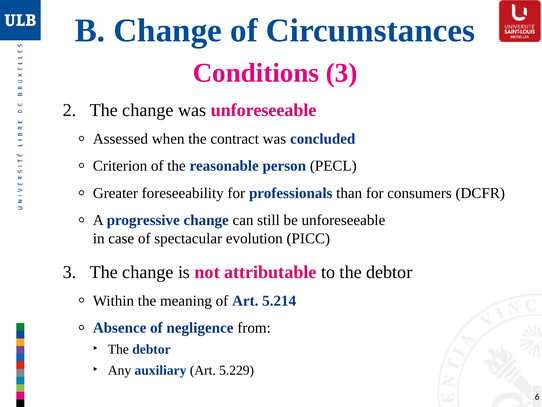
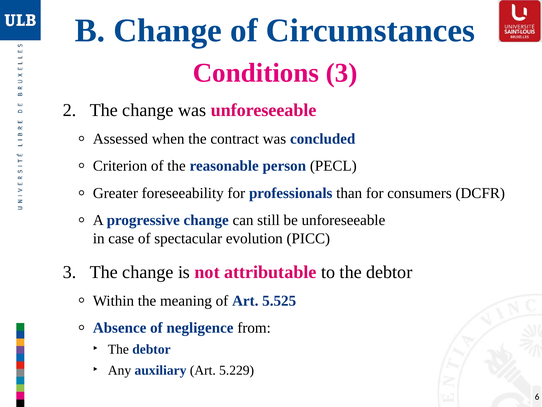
5.214: 5.214 -> 5.525
